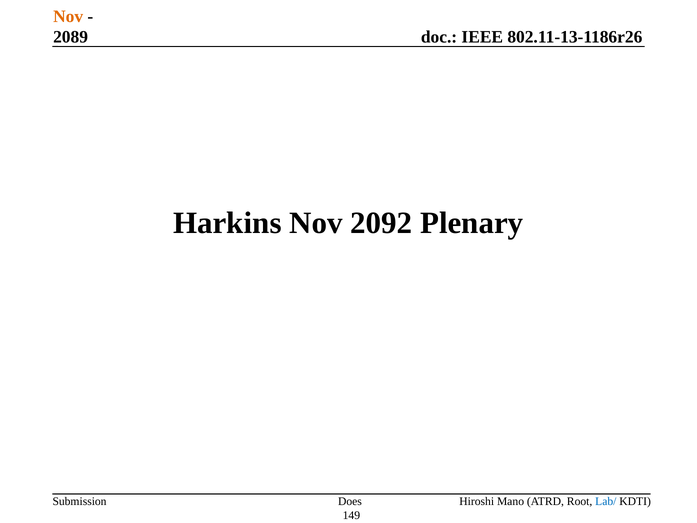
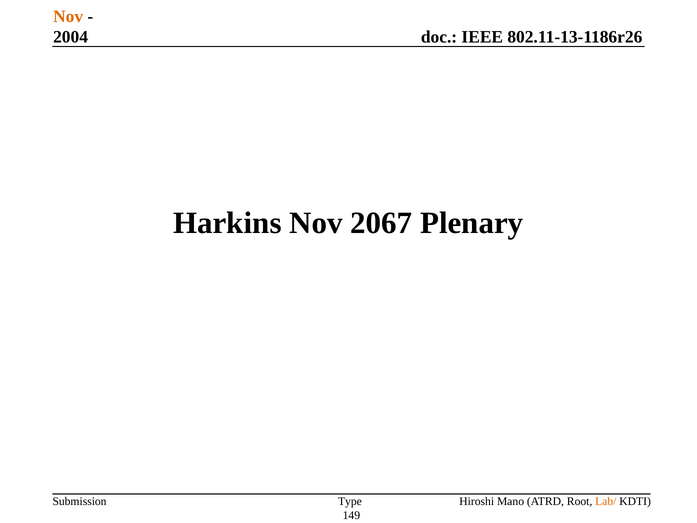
2089: 2089 -> 2004
2092: 2092 -> 2067
Does: Does -> Type
Lab/ colour: blue -> orange
